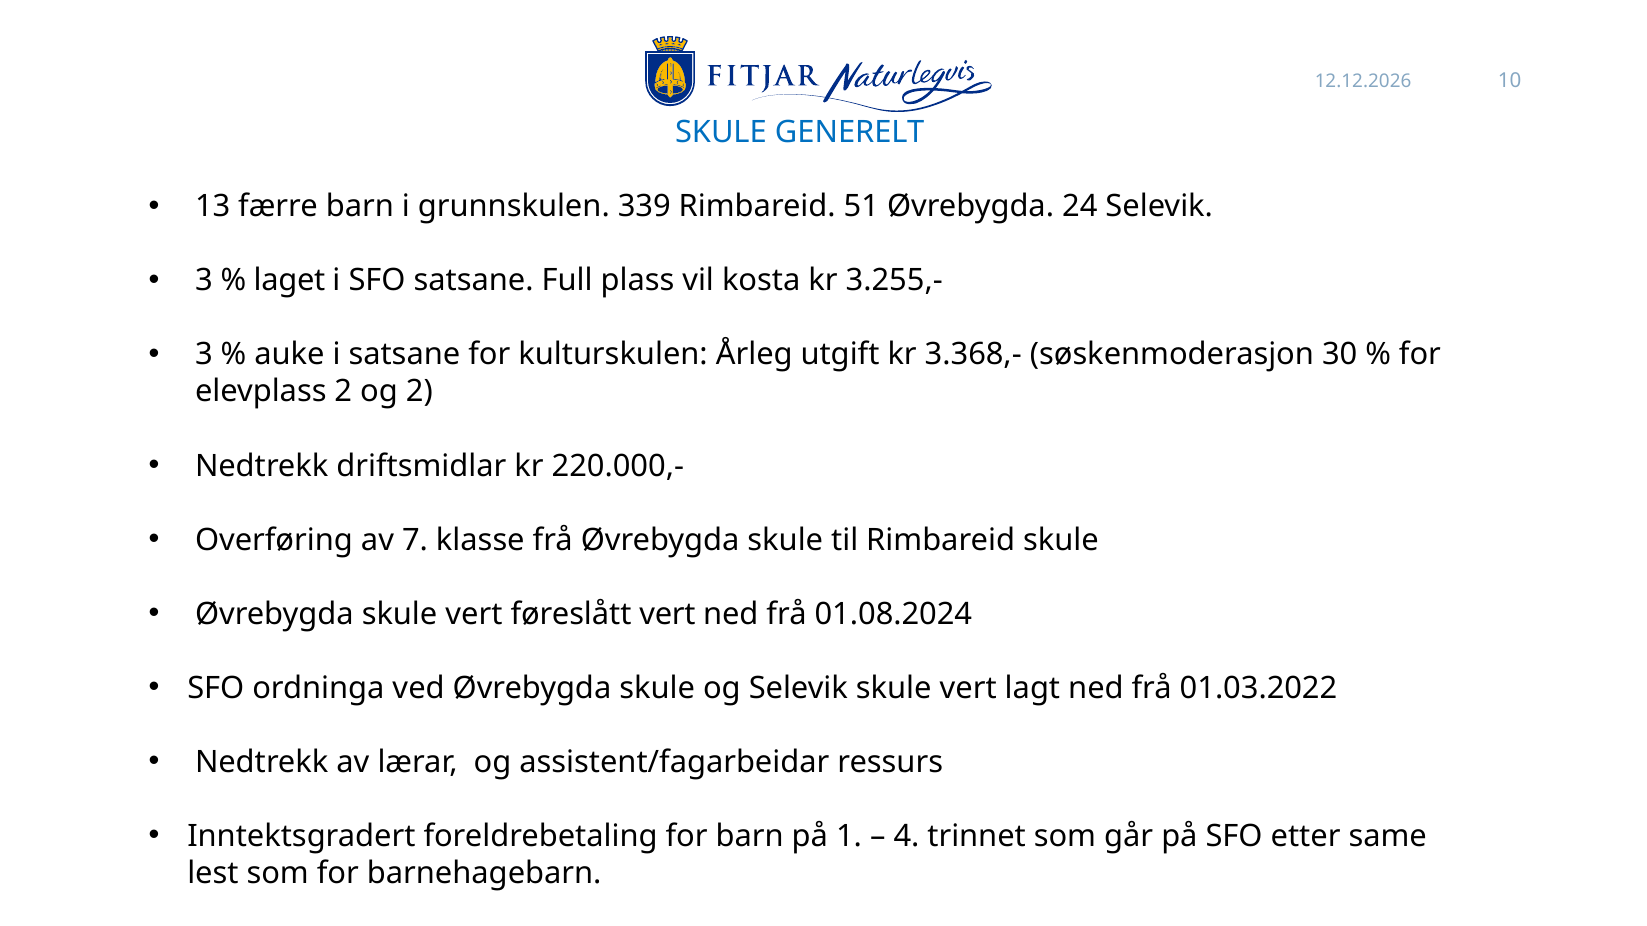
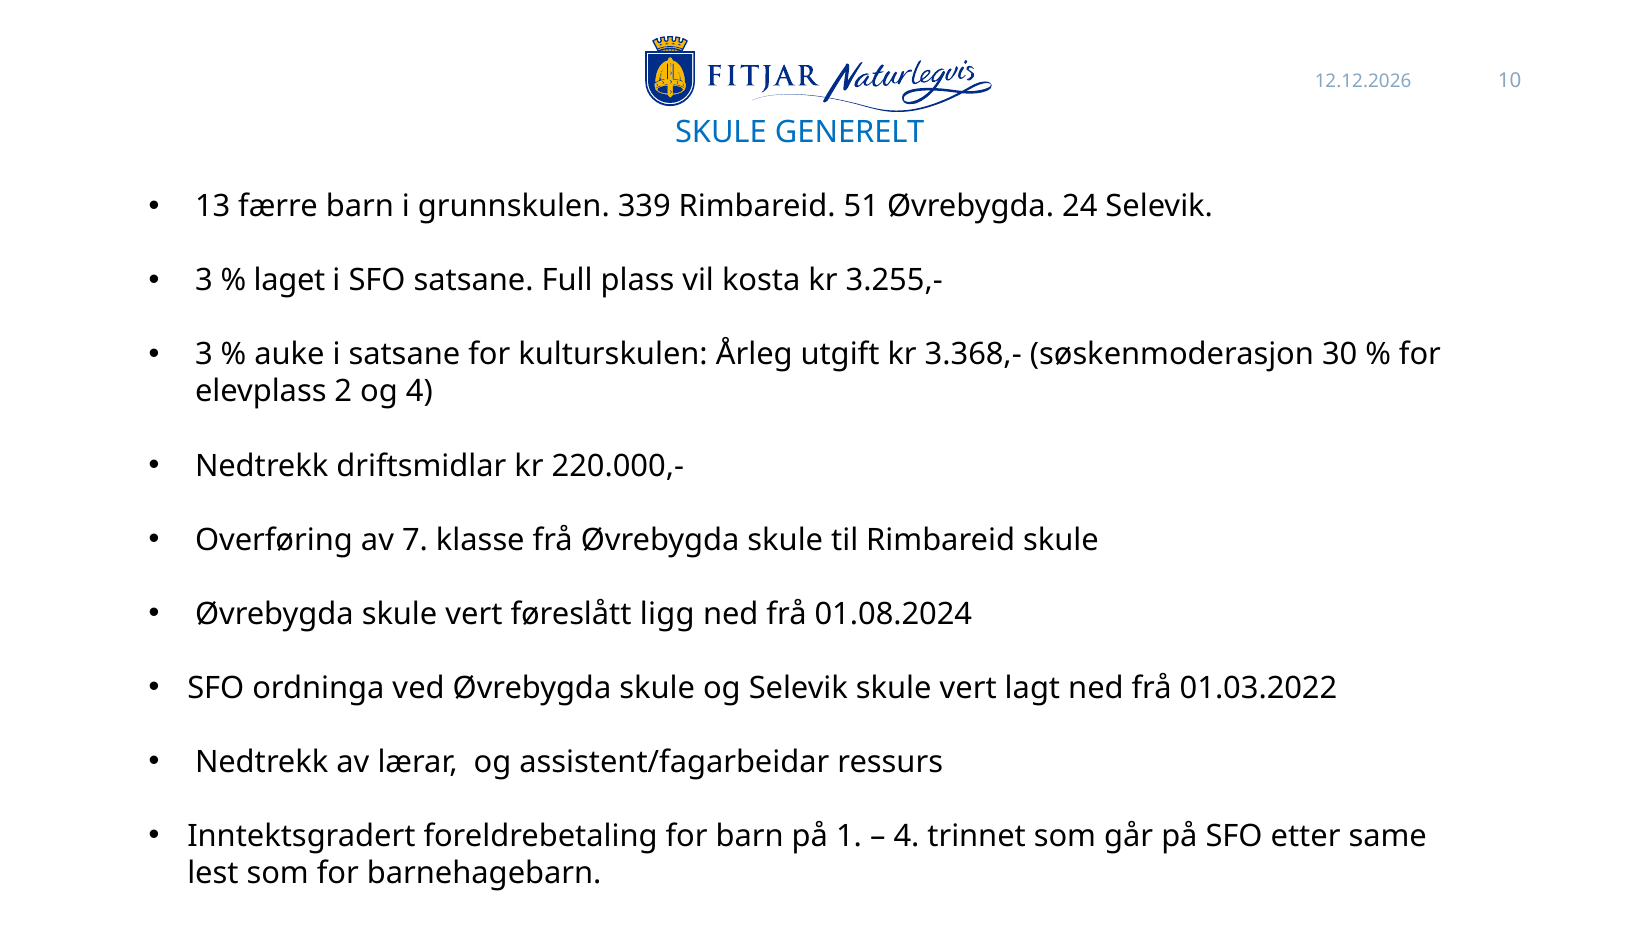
og 2: 2 -> 4
føreslått vert: vert -> ligg
